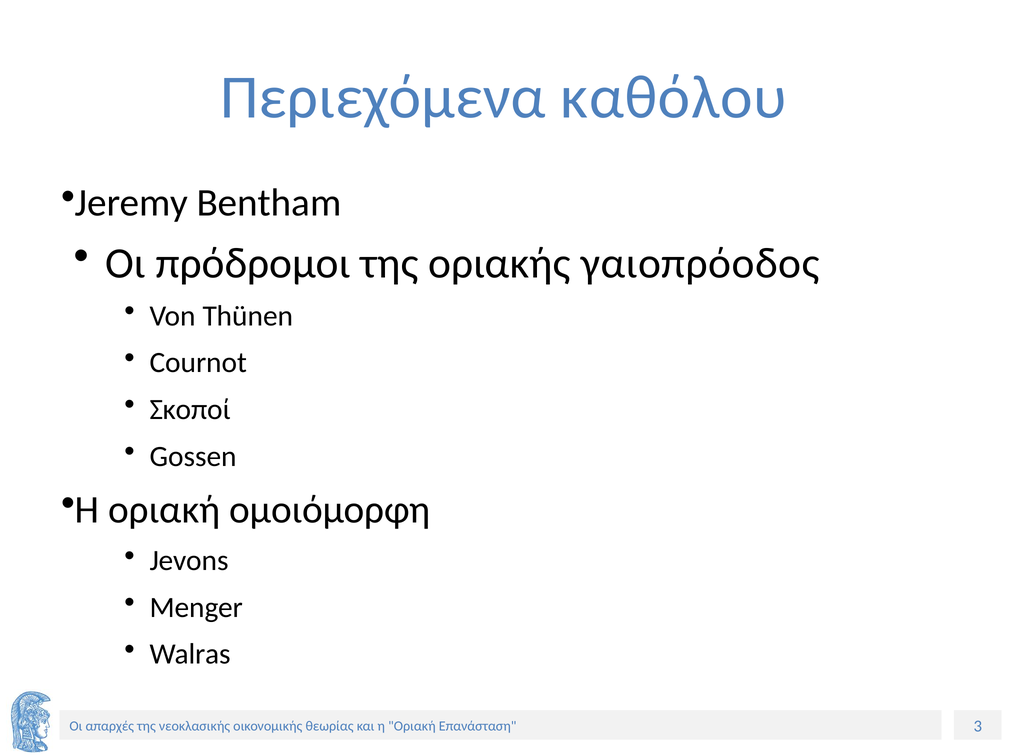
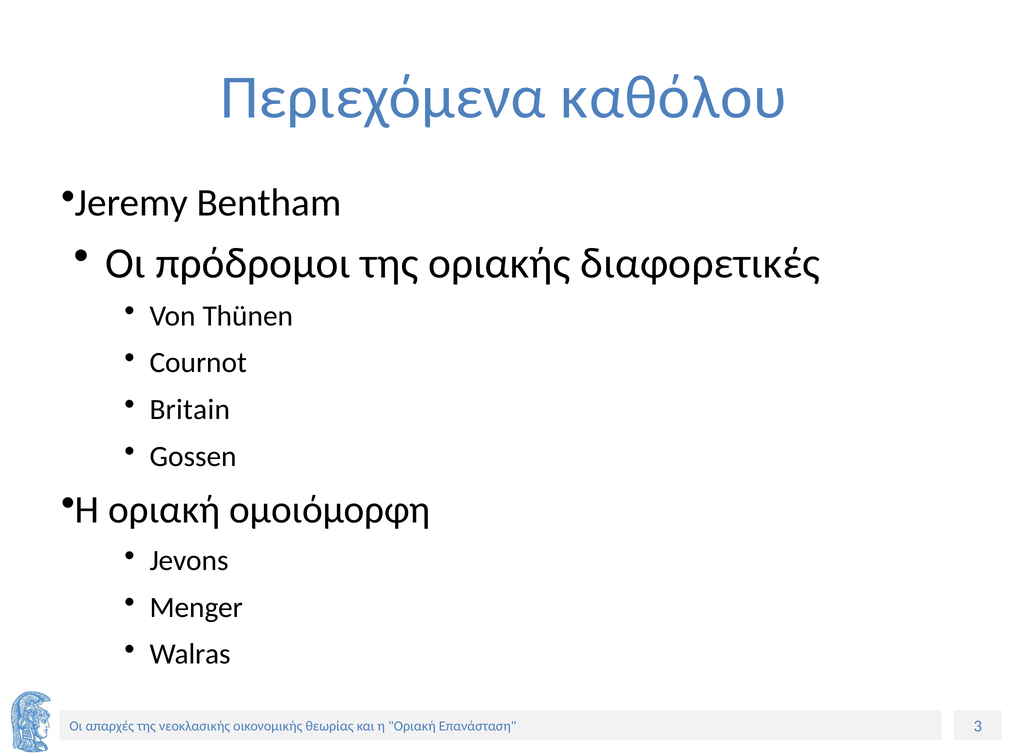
γαιοπρόοδος: γαιοπρόοδος -> διαφορετικές
Σκοποί: Σκοποί -> Britain
